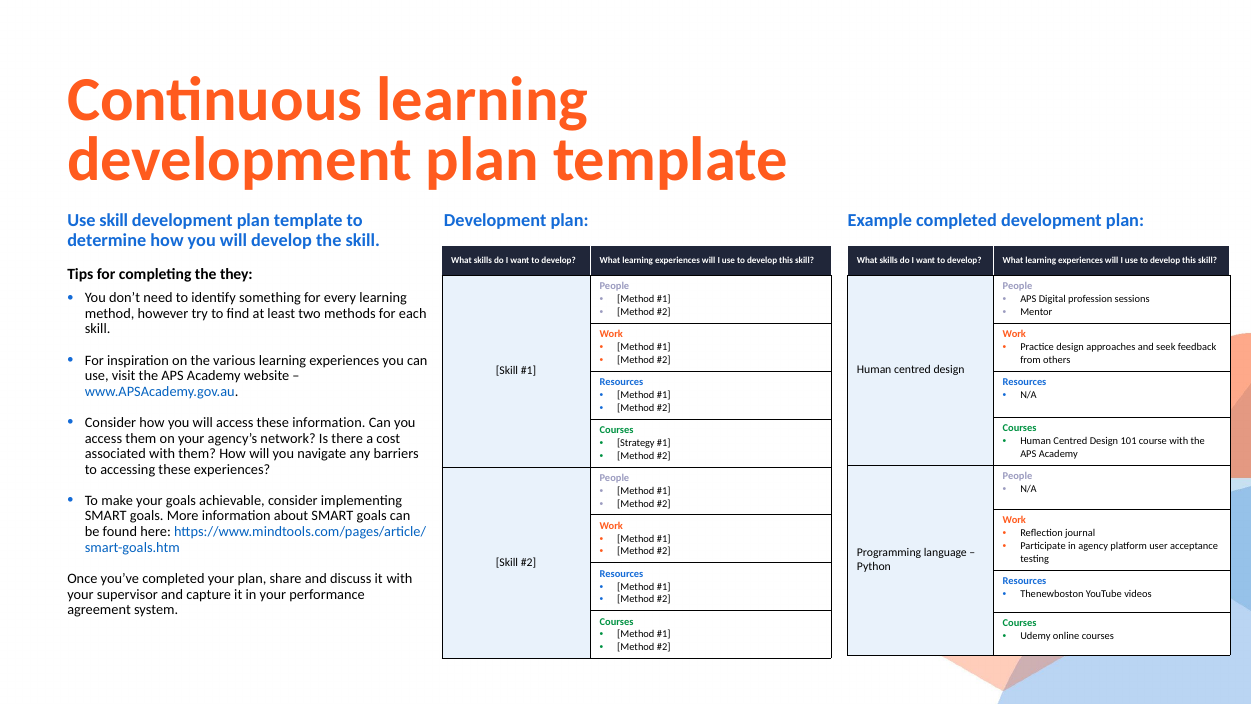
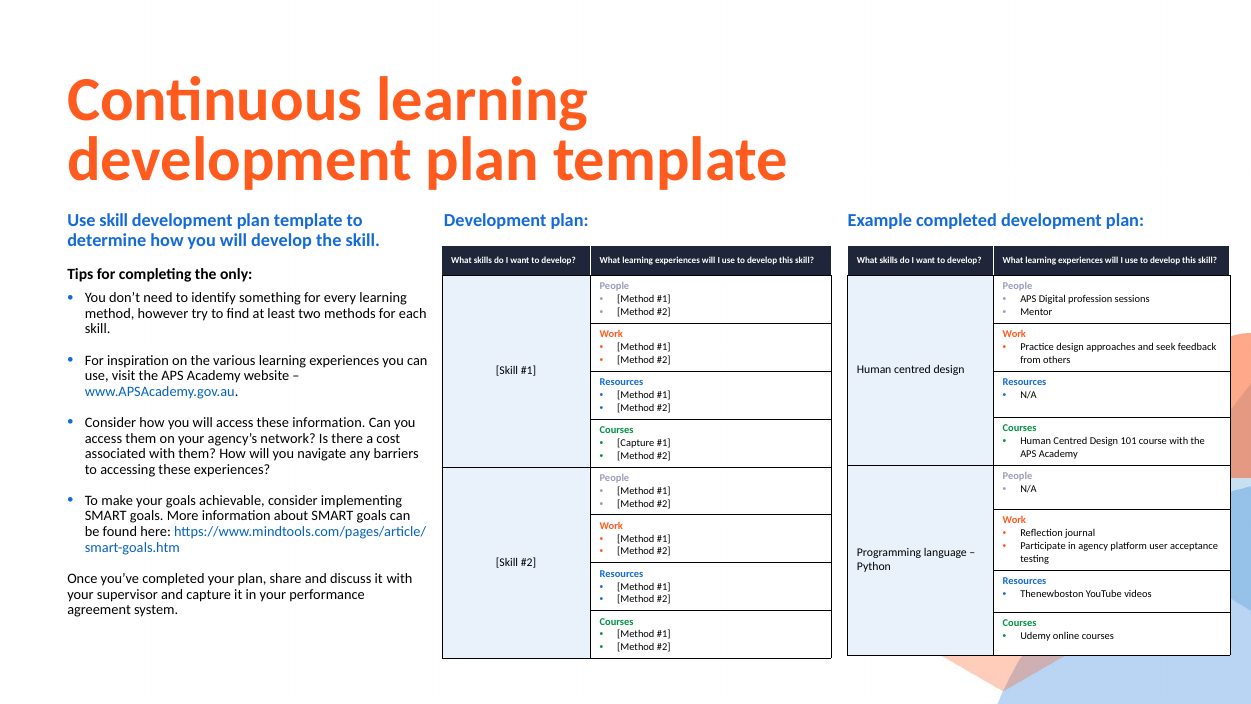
they: they -> only
Strategy at (636, 443): Strategy -> Capture
